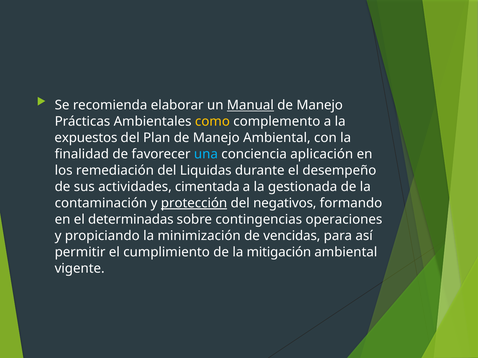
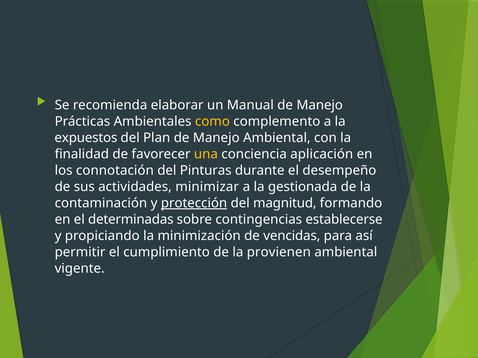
Manual underline: present -> none
una colour: light blue -> yellow
remediación: remediación -> connotación
Liquidas: Liquidas -> Pinturas
cimentada: cimentada -> minimizar
negativos: negativos -> magnitud
operaciones: operaciones -> establecerse
mitigación: mitigación -> provienen
